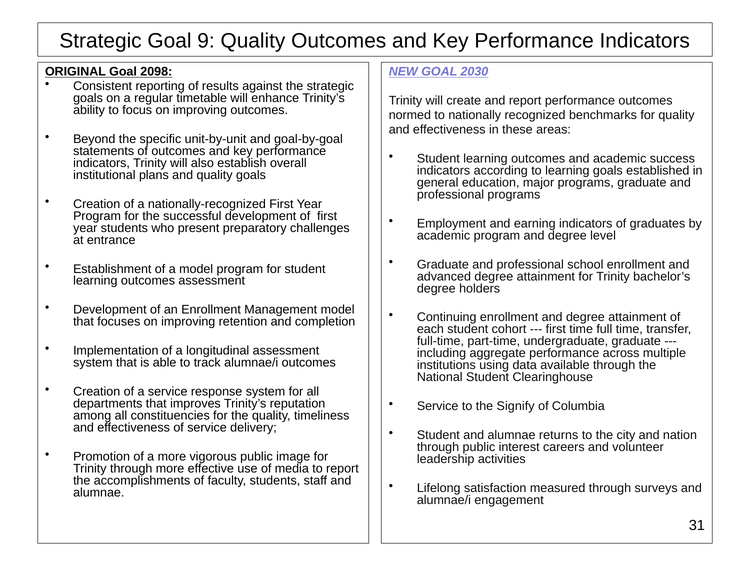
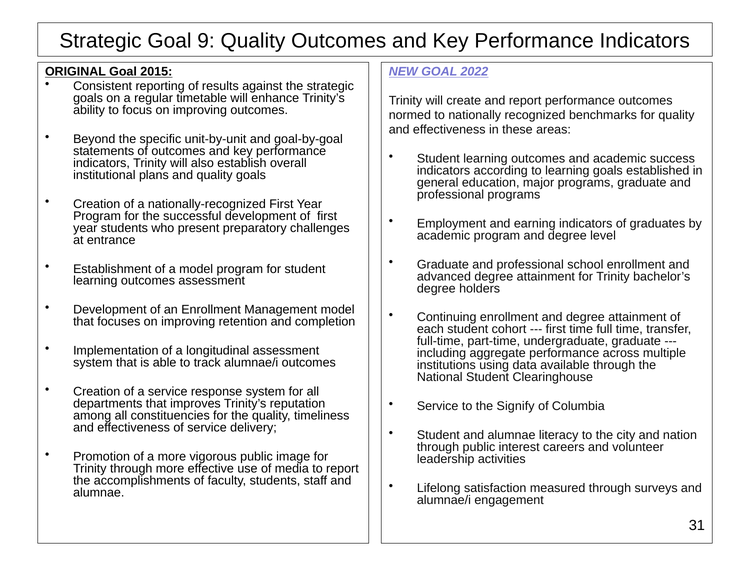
2098: 2098 -> 2015
2030: 2030 -> 2022
returns: returns -> literacy
